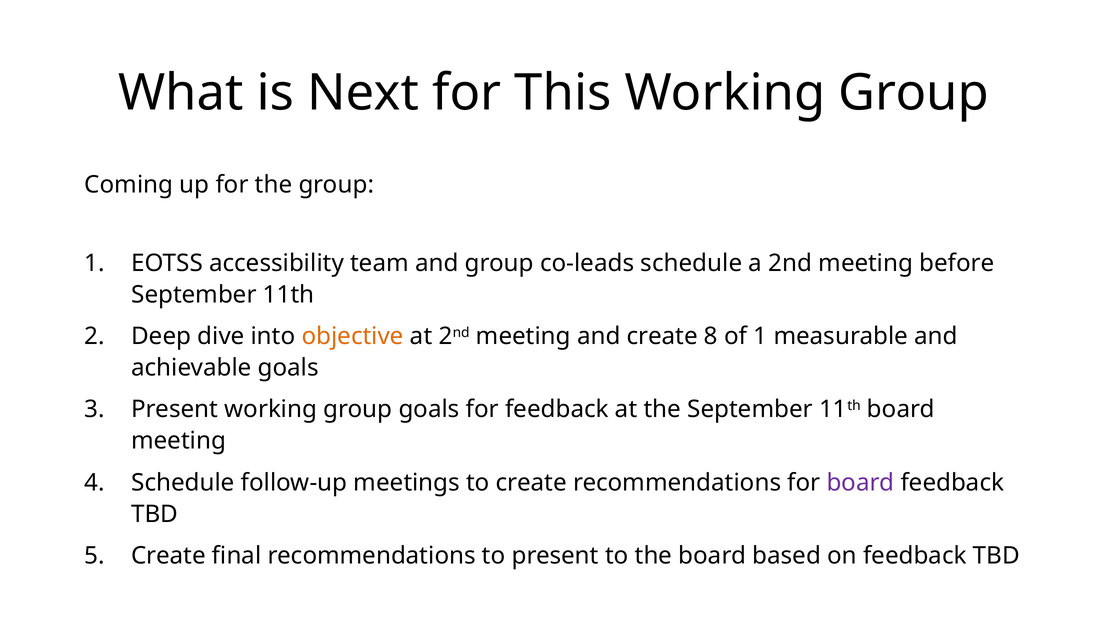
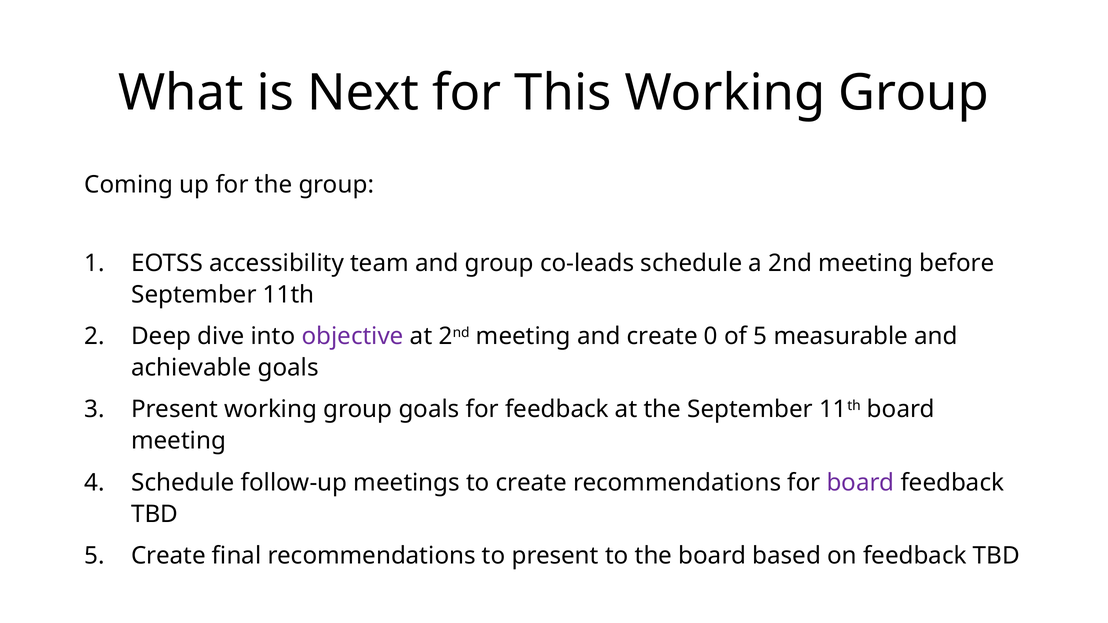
objective colour: orange -> purple
8: 8 -> 0
of 1: 1 -> 5
